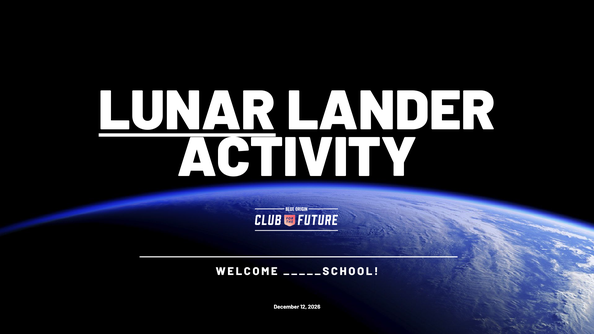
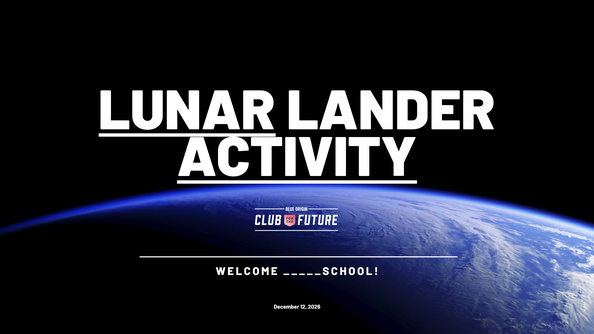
ACTIVITY underline: none -> present
